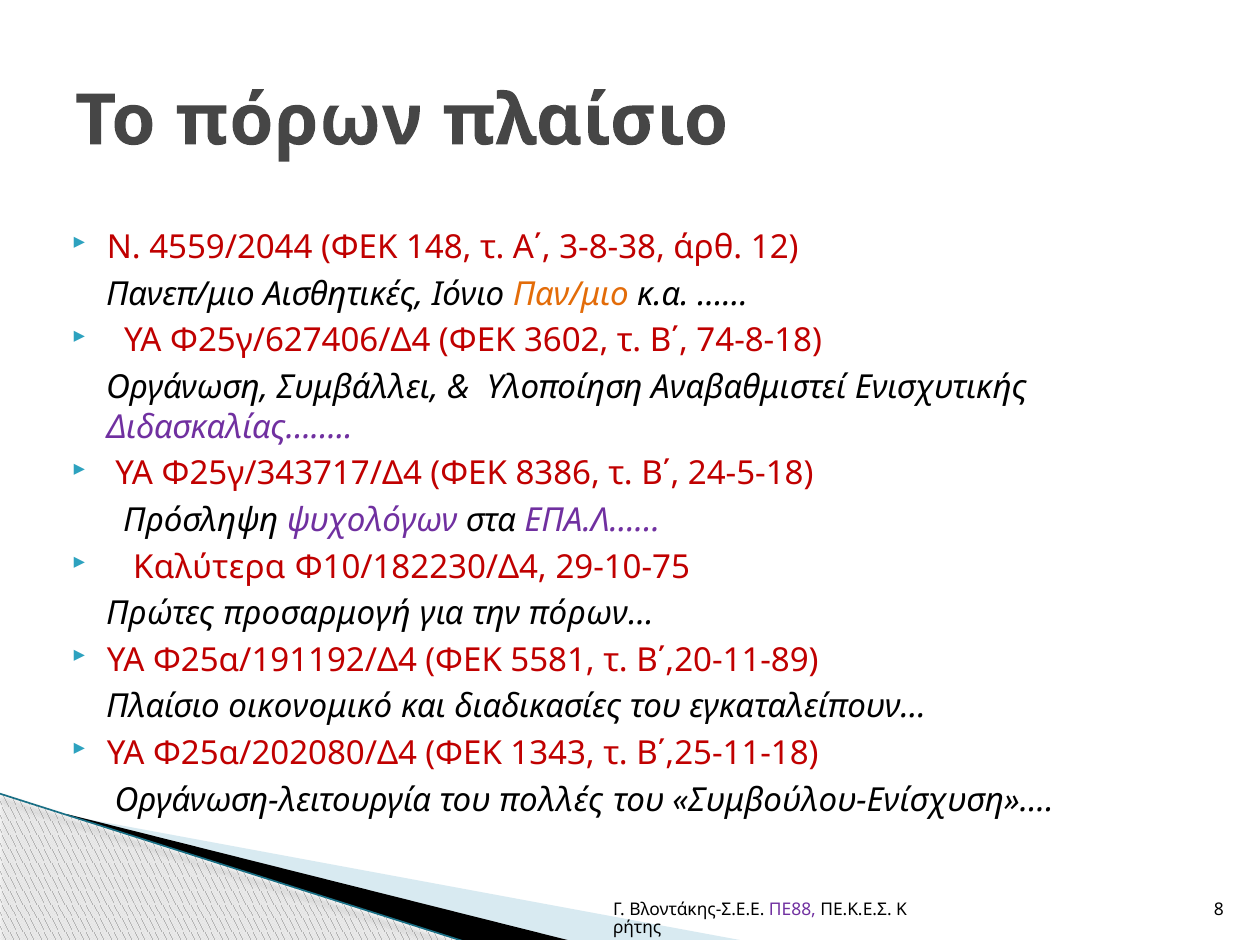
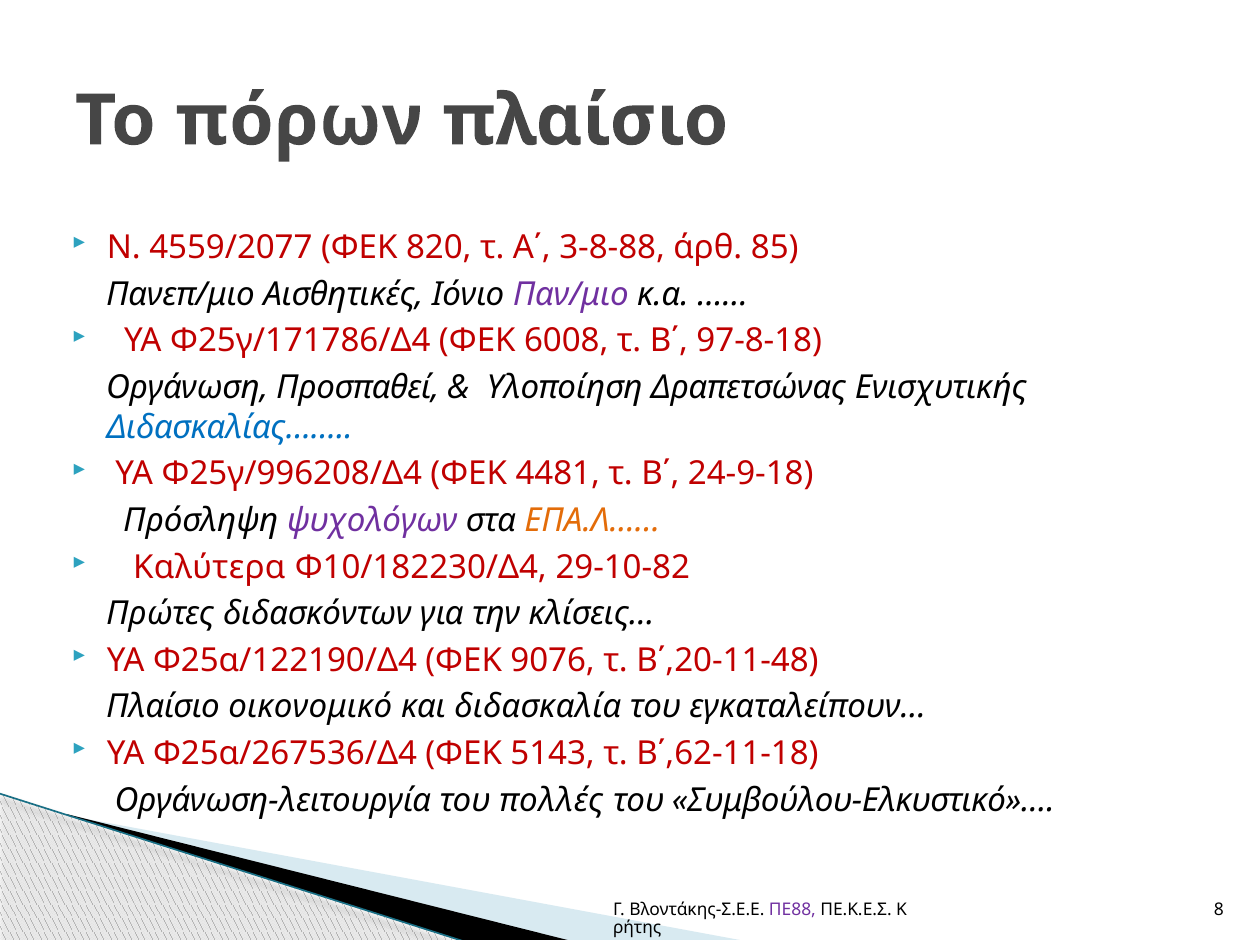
4559/2044: 4559/2044 -> 4559/2077
148: 148 -> 820
3-8-38: 3-8-38 -> 3-8-88
12: 12 -> 85
Παν/μιο colour: orange -> purple
Φ25γ/627406/Δ4: Φ25γ/627406/Δ4 -> Φ25γ/171786/Δ4
3602: 3602 -> 6008
74-8-18: 74-8-18 -> 97-8-18
Συμβάλλει: Συμβάλλει -> Προσπαθεί
Αναβαθμιστεί: Αναβαθμιστεί -> Δραπετσώνας
Διδασκαλίας…… colour: purple -> blue
Φ25γ/343717/Δ4: Φ25γ/343717/Δ4 -> Φ25γ/996208/Δ4
8386: 8386 -> 4481
24-5-18: 24-5-18 -> 24-9-18
ΕΠΑ.Λ…… colour: purple -> orange
29-10-75: 29-10-75 -> 29-10-82
προσαρμογή: προσαρμογή -> διδασκόντων
πόρων…: πόρων… -> κλίσεις…
Φ25α/191192/Δ4: Φ25α/191192/Δ4 -> Φ25α/122190/Δ4
5581: 5581 -> 9076
Β΄,20-11-89: Β΄,20-11-89 -> Β΄,20-11-48
διαδικασίες: διαδικασίες -> διδασκαλία
Φ25α/202080/Δ4: Φ25α/202080/Δ4 -> Φ25α/267536/Δ4
1343: 1343 -> 5143
Β΄,25-11-18: Β΄,25-11-18 -> Β΄,62-11-18
Συμβούλου-Ενίσχυση»…: Συμβούλου-Ενίσχυση»… -> Συμβούλου-Ελκυστικό»…
